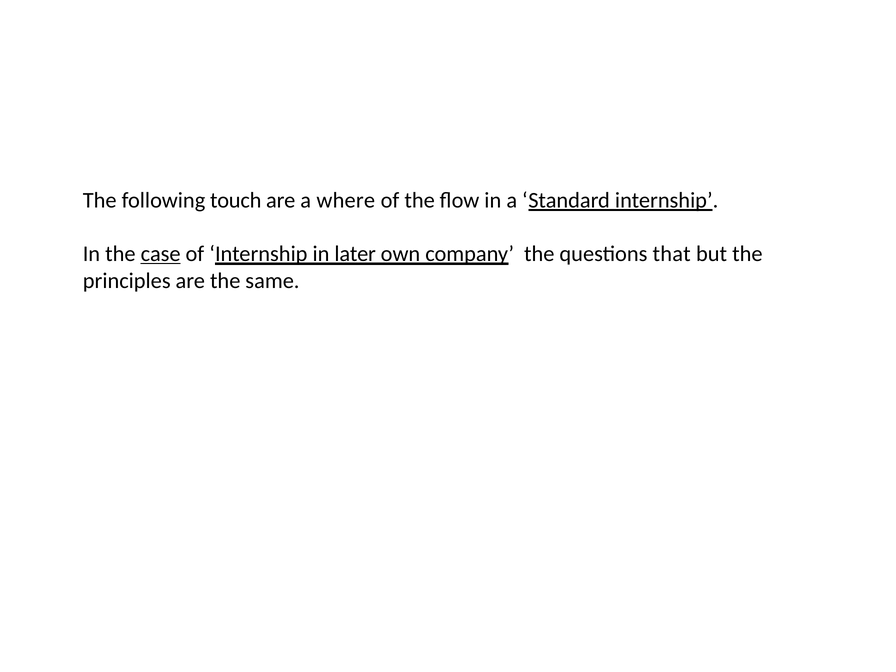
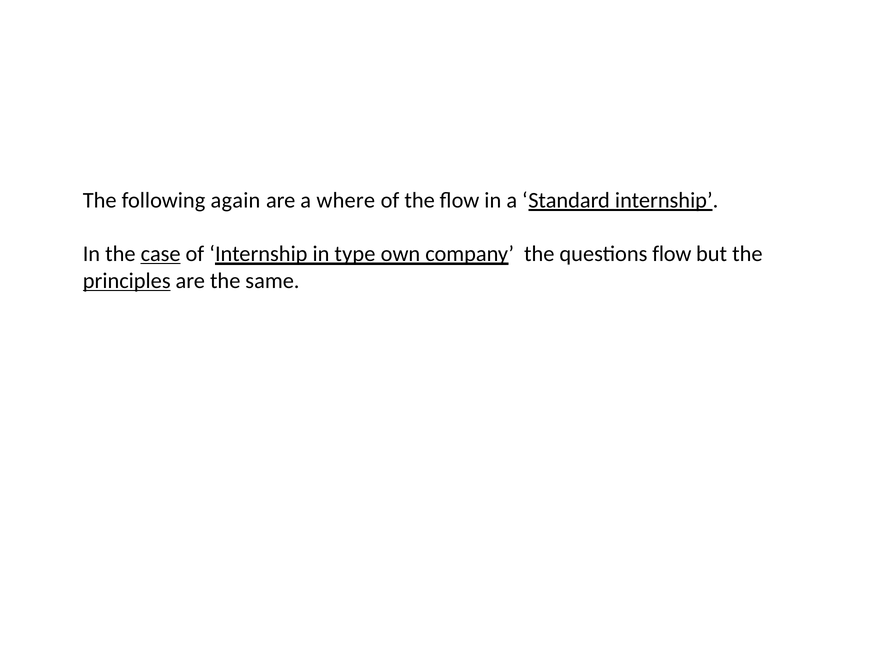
touch: touch -> again
later: later -> type
questions that: that -> flow
principles underline: none -> present
